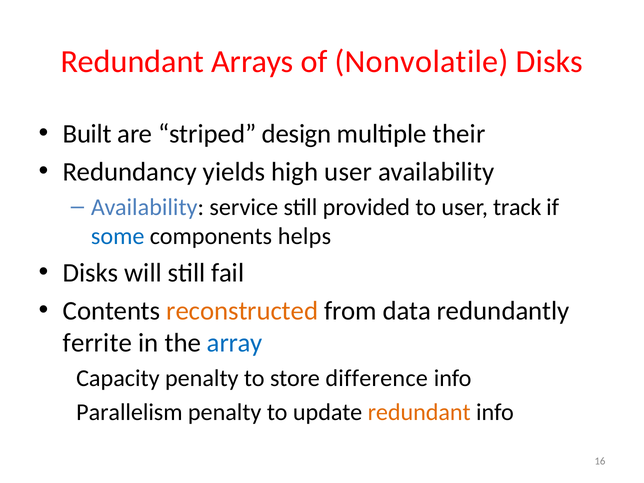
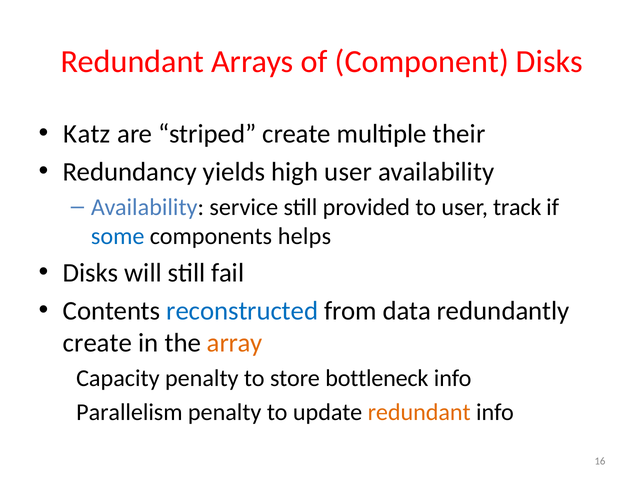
Nonvolatile: Nonvolatile -> Component
Built: Built -> Katz
striped design: design -> create
reconstructed colour: orange -> blue
ferrite at (97, 343): ferrite -> create
array colour: blue -> orange
difference: difference -> bottleneck
